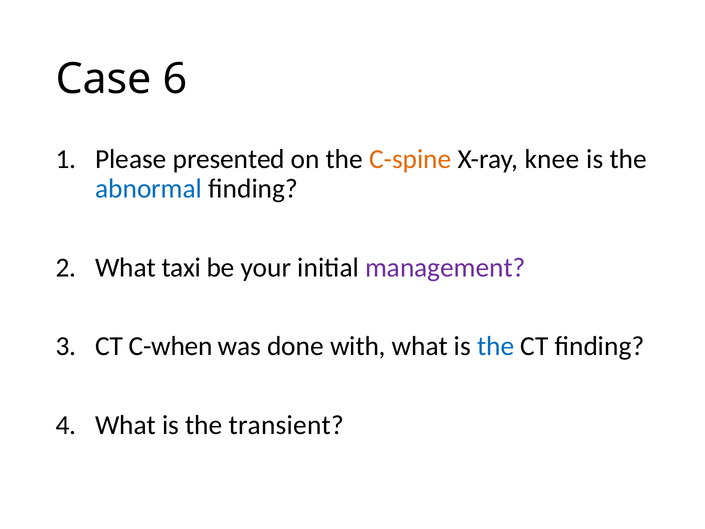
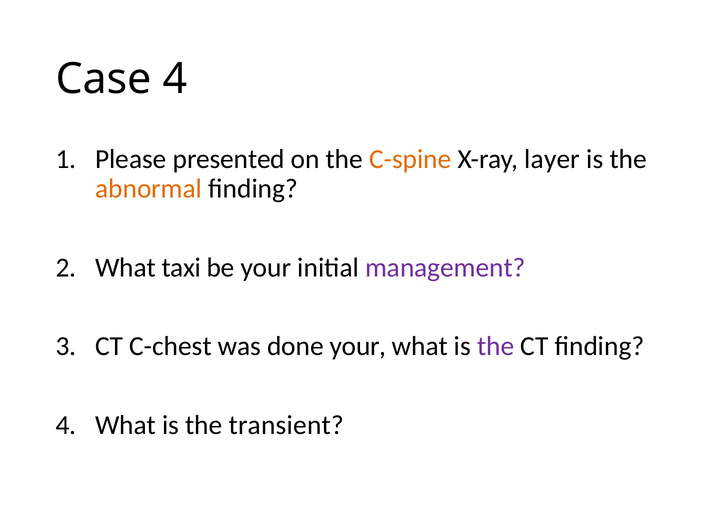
Case 6: 6 -> 4
knee: knee -> layer
abnormal colour: blue -> orange
C-when: C-when -> C-chest
done with: with -> your
the at (496, 346) colour: blue -> purple
